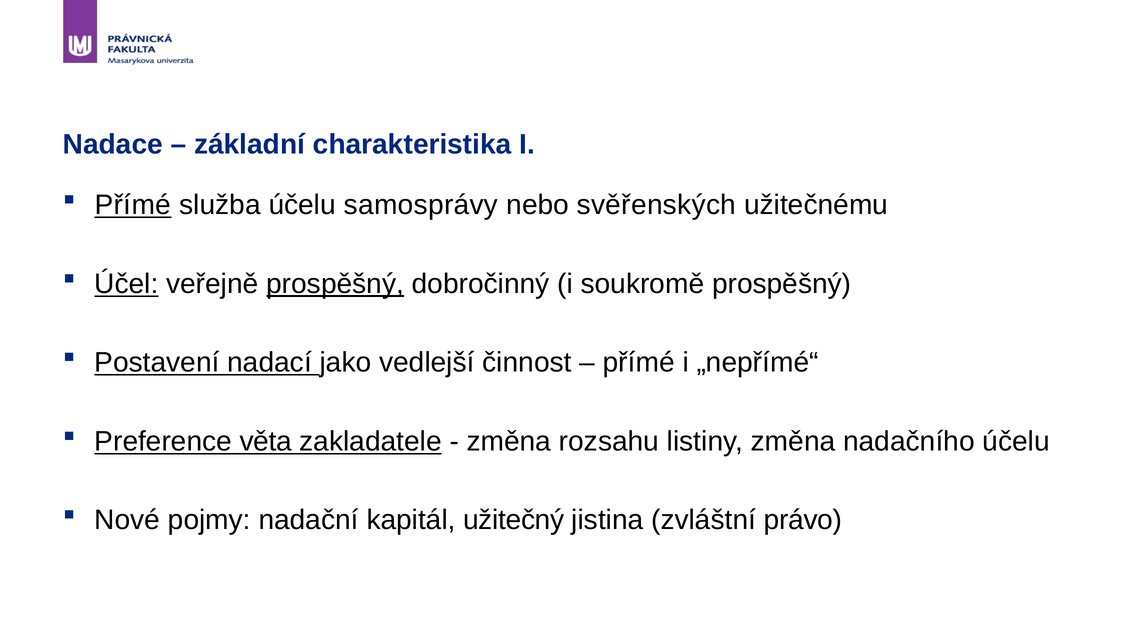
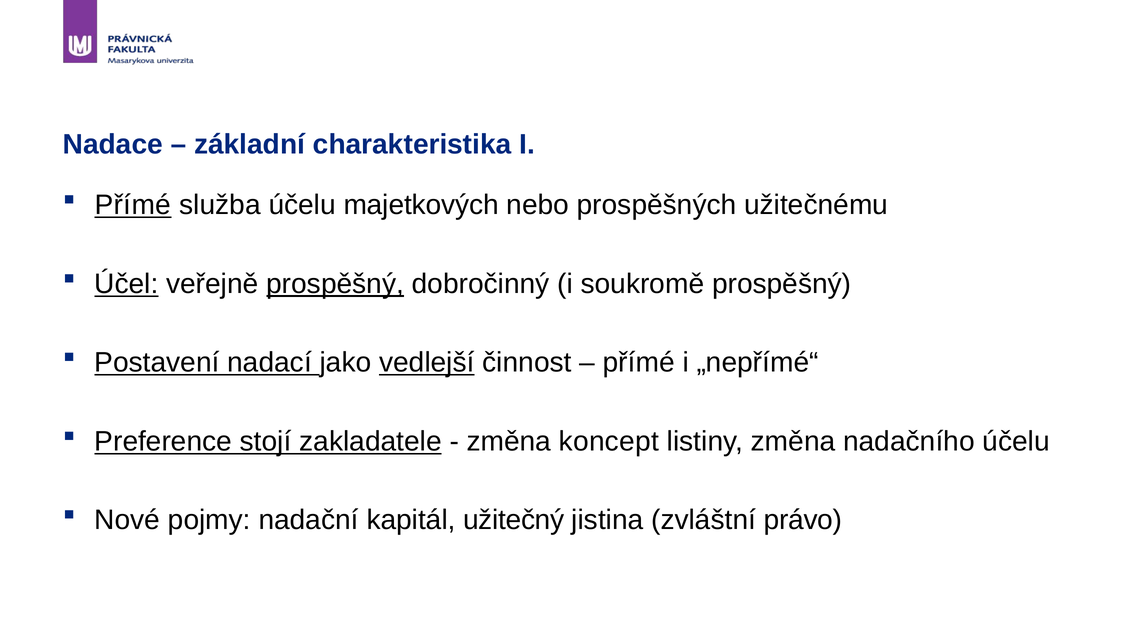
samosprávy: samosprávy -> majetkových
svěřenských: svěřenských -> prospěšných
vedlejší underline: none -> present
věta: věta -> stojí
rozsahu: rozsahu -> koncept
